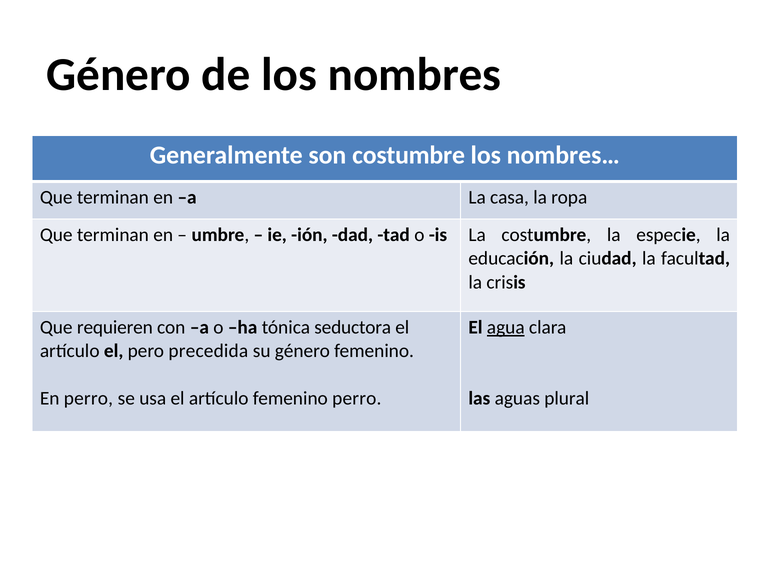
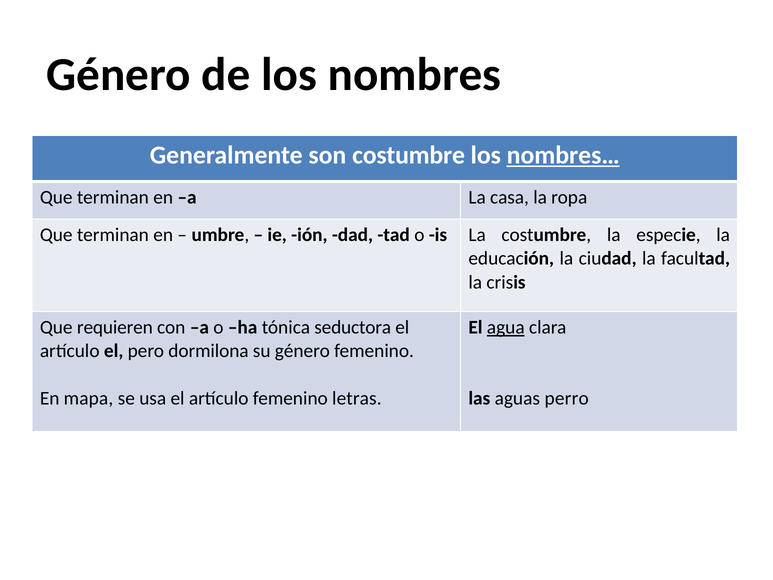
nombres… underline: none -> present
precedida: precedida -> dormilona
En perro: perro -> mapa
femenino perro: perro -> letras
plural: plural -> perro
